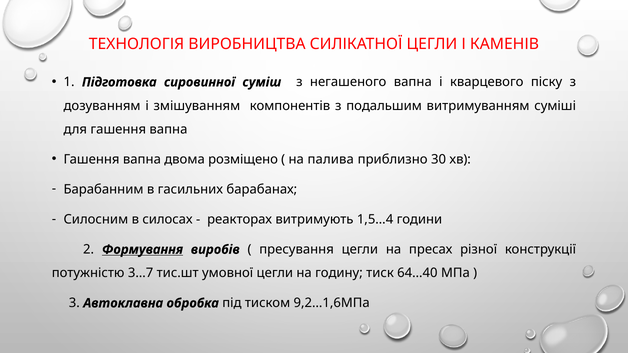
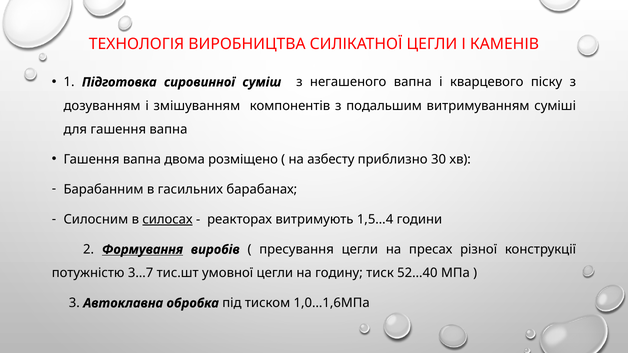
палива: палива -> азбесту
силосах underline: none -> present
64…40: 64…40 -> 52…40
9,2…1,6МПа: 9,2…1,6МПа -> 1,0…1,6МПа
